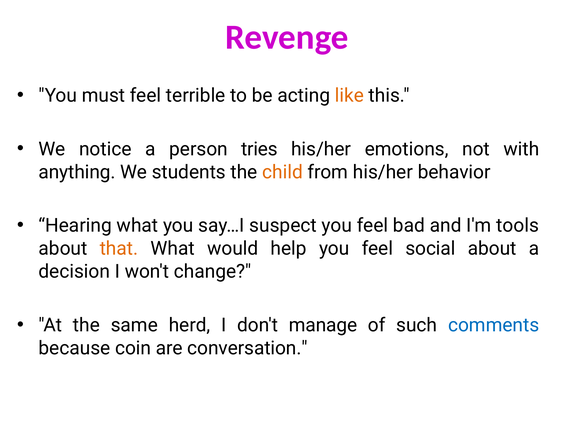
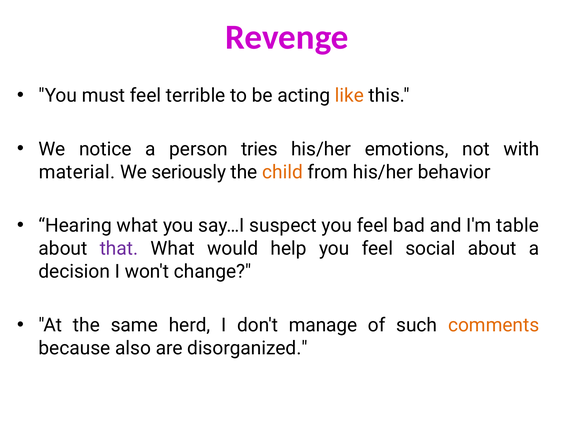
anything: anything -> material
students: students -> seriously
tools: tools -> table
that colour: orange -> purple
comments colour: blue -> orange
coin: coin -> also
conversation: conversation -> disorganized
